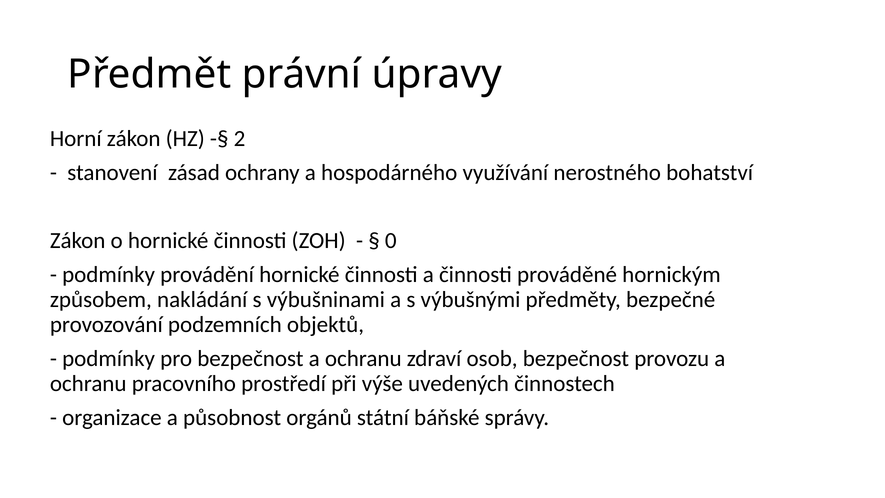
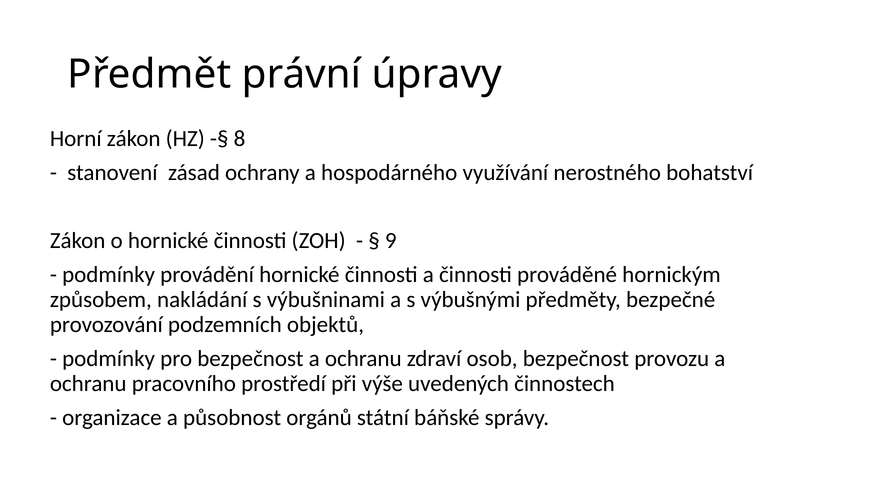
2: 2 -> 8
0: 0 -> 9
